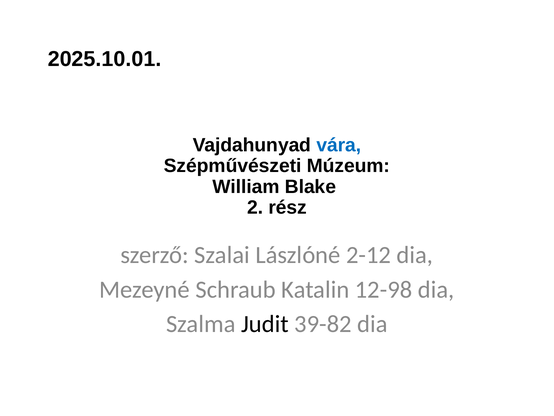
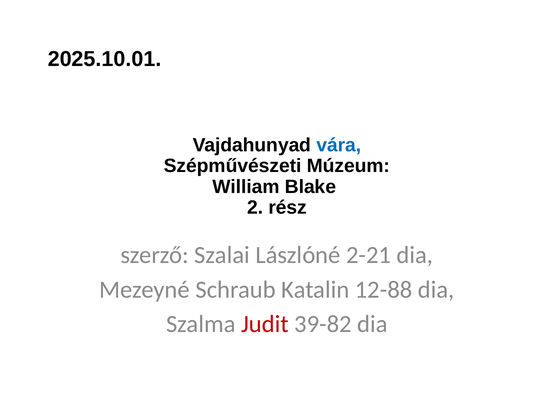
2-12: 2-12 -> 2-21
12-98: 12-98 -> 12-88
Judit colour: black -> red
